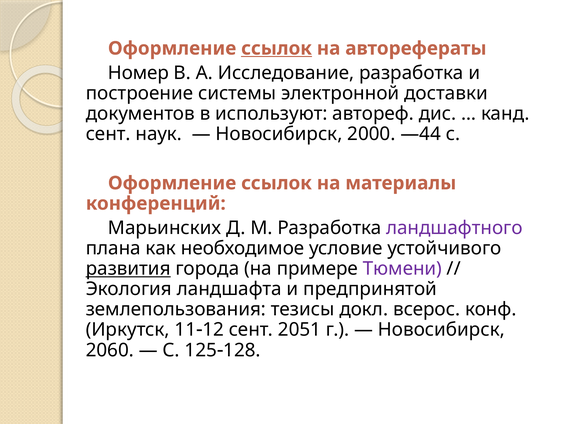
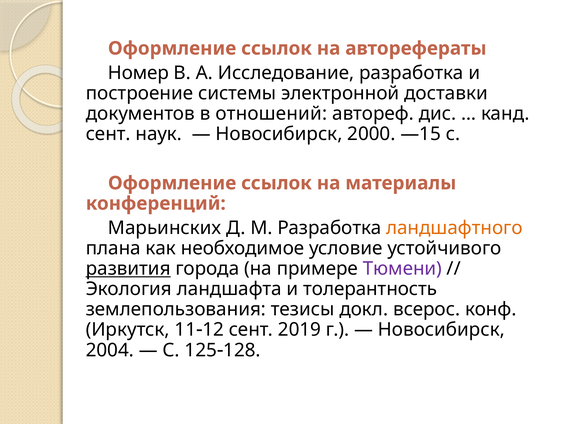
ссылок at (277, 48) underline: present -> none
используют: используют -> отношений
—44: —44 -> —15
ландшафтного colour: purple -> orange
предпринятой: предпринятой -> толерантность
2051: 2051 -> 2019
2060: 2060 -> 2004
